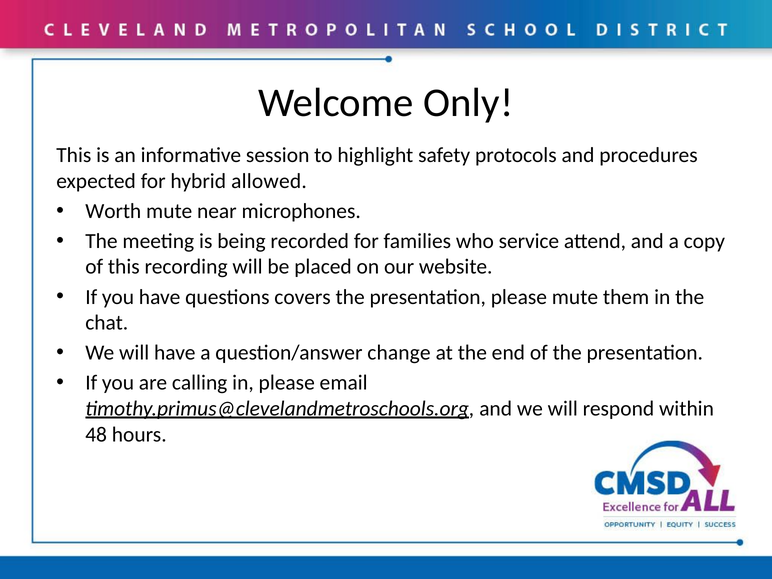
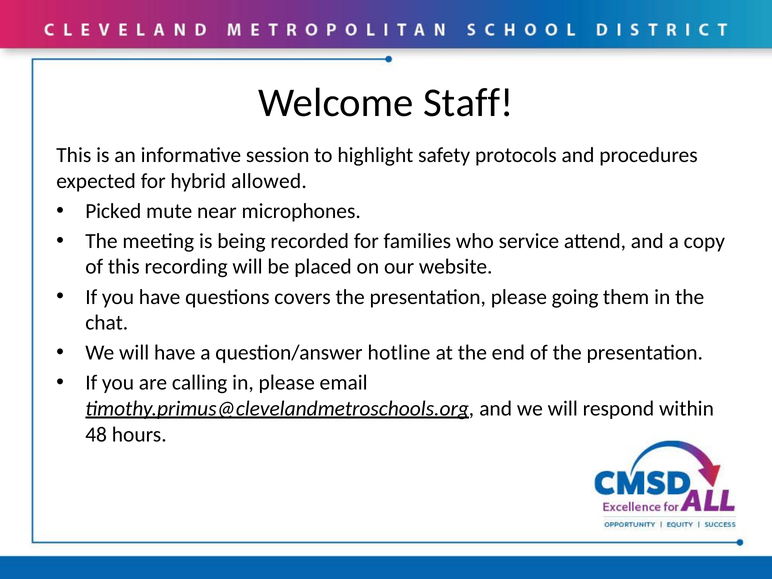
Only: Only -> Staff
Worth: Worth -> Picked
please mute: mute -> going
change: change -> hotline
